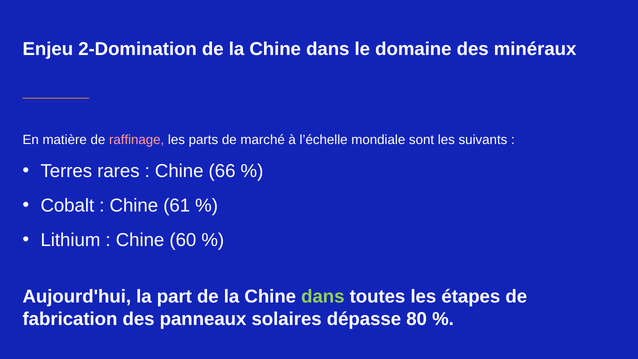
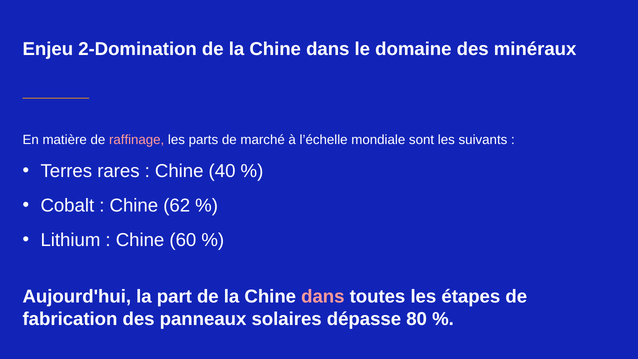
66: 66 -> 40
61: 61 -> 62
dans at (323, 297) colour: light green -> pink
